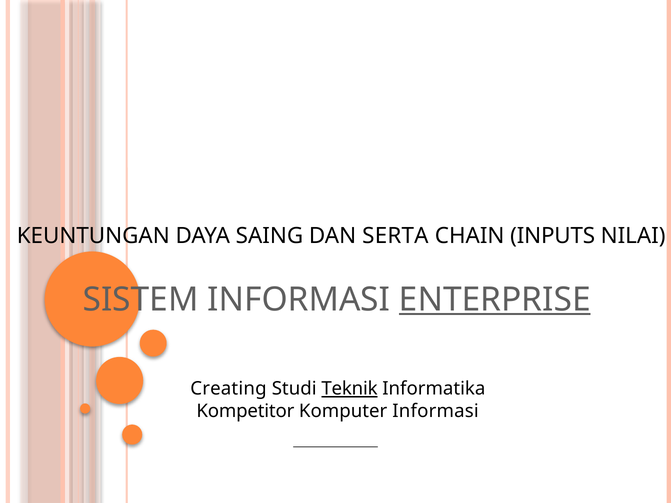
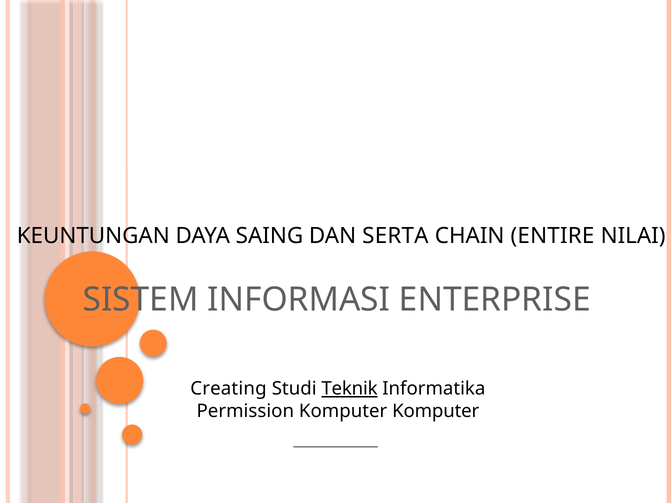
INPUTS: INPUTS -> ENTIRE
ENTERPRISE underline: present -> none
Kompetitor: Kompetitor -> Permission
Komputer Informasi: Informasi -> Komputer
